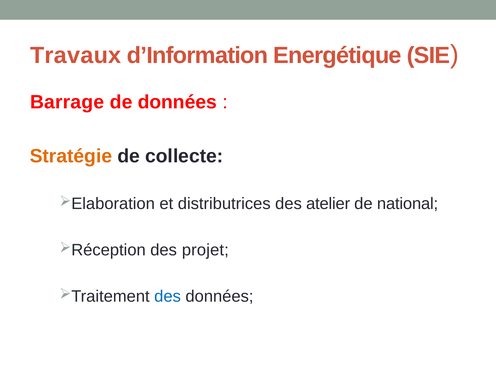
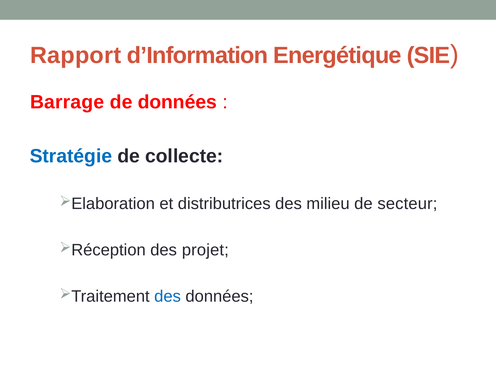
Travaux: Travaux -> Rapport
Stratégie colour: orange -> blue
atelier: atelier -> milieu
national: national -> secteur
